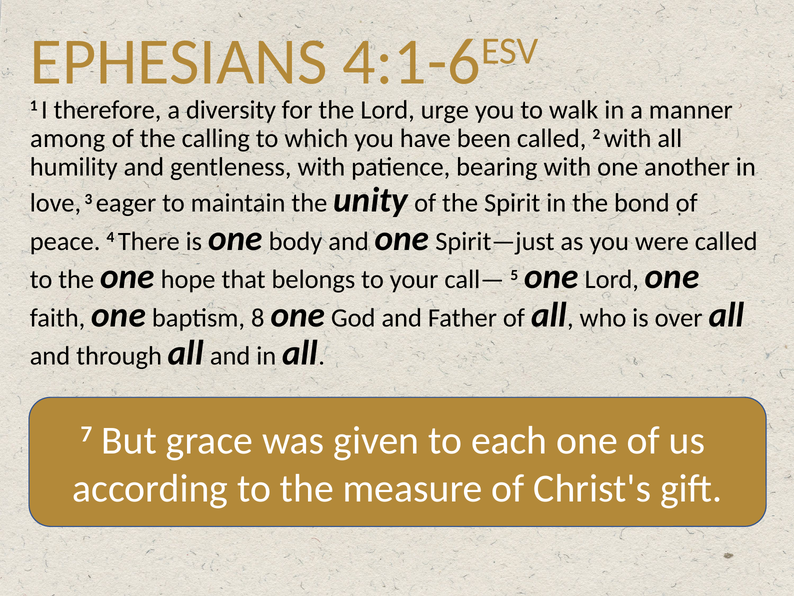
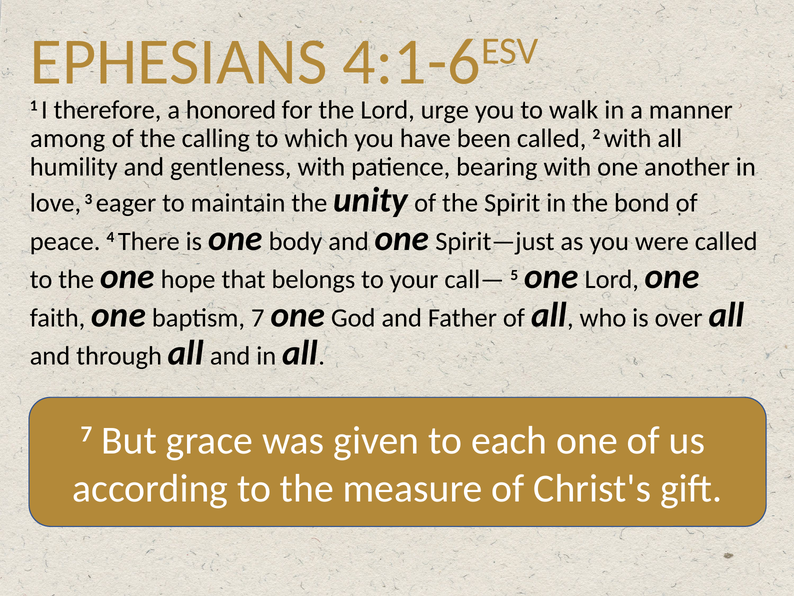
diversity: diversity -> honored
baptism 8: 8 -> 7
